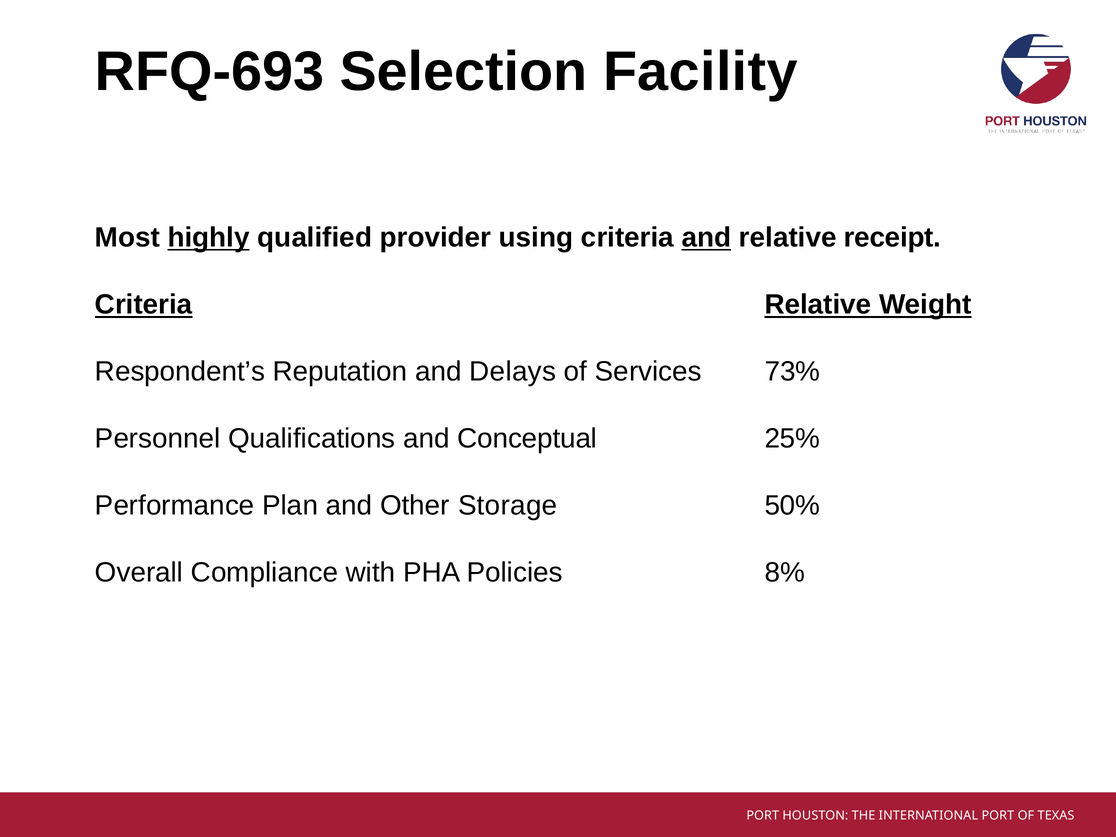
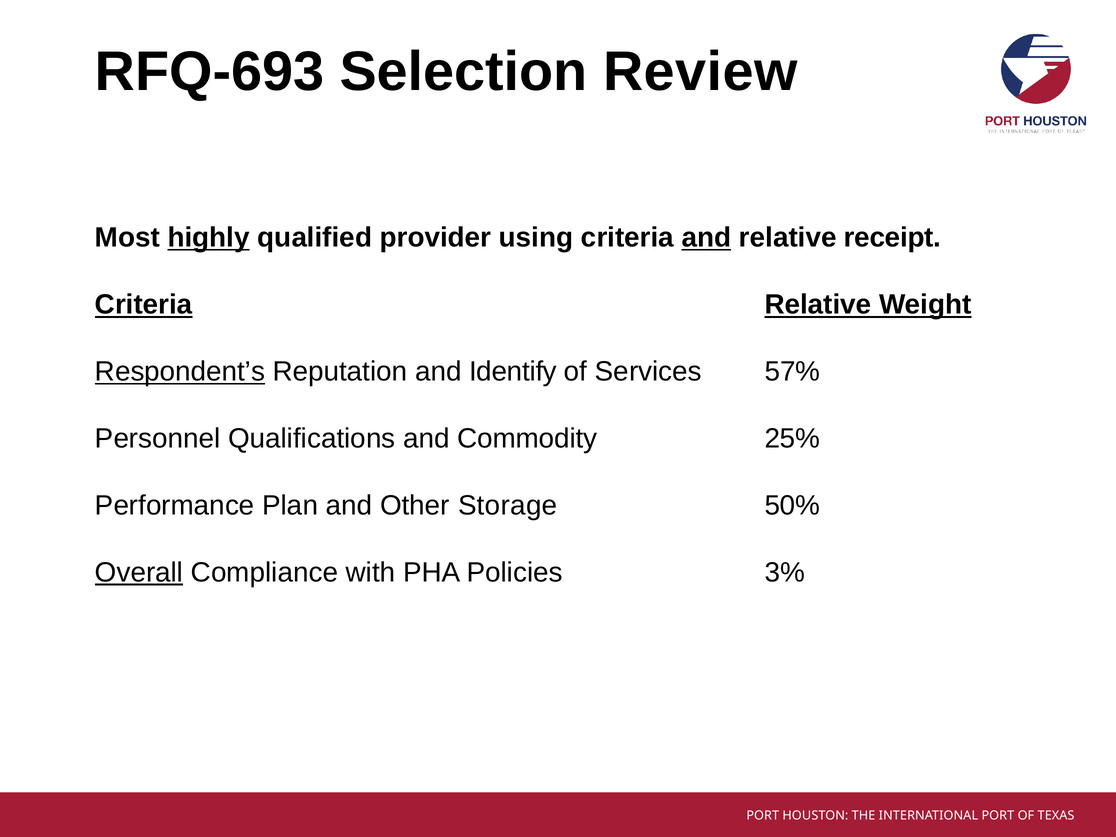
Facility: Facility -> Review
Respondent’s underline: none -> present
Delays: Delays -> Identify
73%: 73% -> 57%
Conceptual: Conceptual -> Commodity
Overall underline: none -> present
8%: 8% -> 3%
